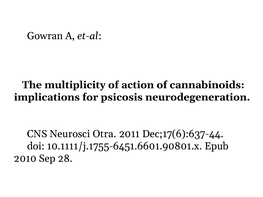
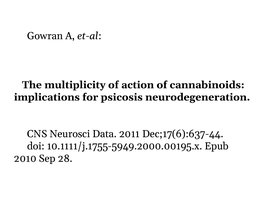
Otra: Otra -> Data
10.1111/j.1755-6451.6601.90801.x: 10.1111/j.1755-6451.6601.90801.x -> 10.1111/j.1755-5949.2000.00195.x
